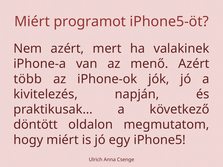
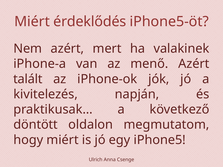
programot: programot -> érdeklődés
több: több -> talált
